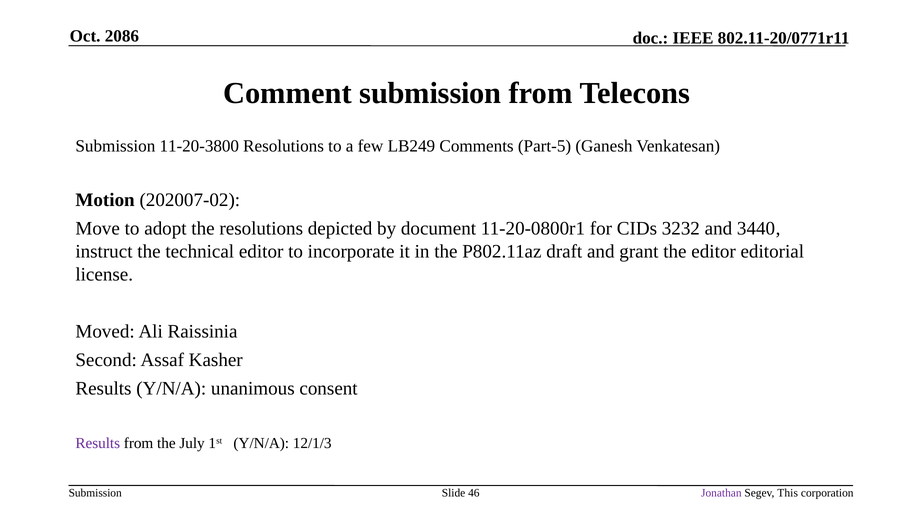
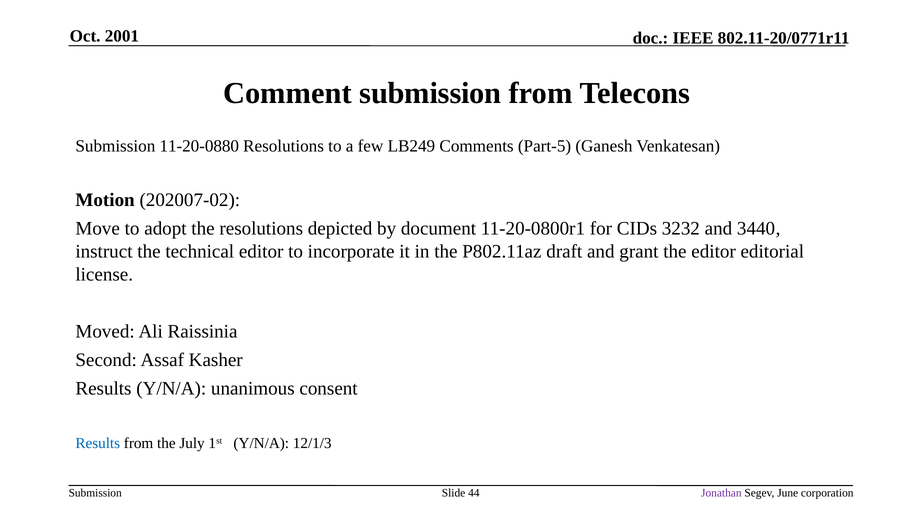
2086: 2086 -> 2001
11-20-3800: 11-20-3800 -> 11-20-0880
Results at (98, 443) colour: purple -> blue
46: 46 -> 44
This: This -> June
